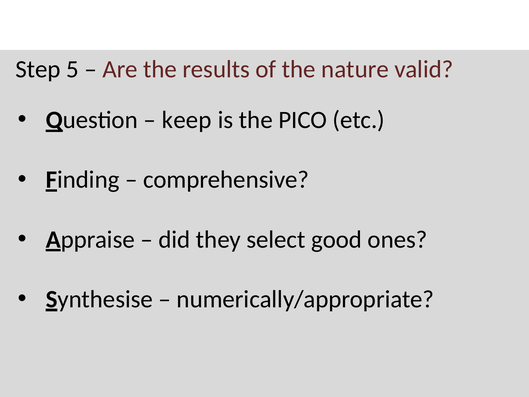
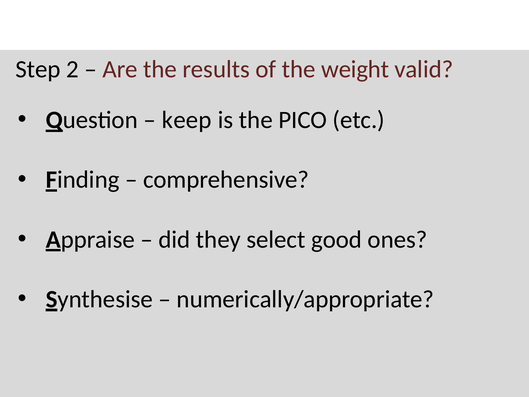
5: 5 -> 2
nature: nature -> weight
